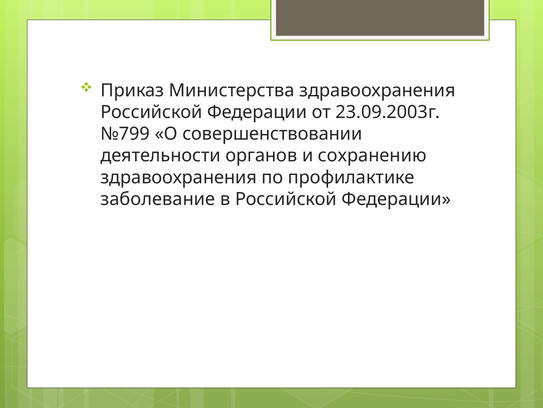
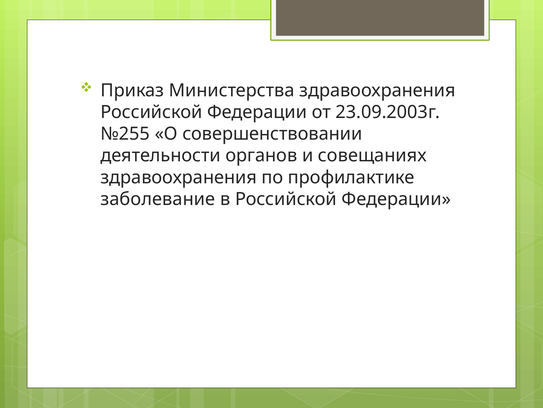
№799: №799 -> №255
сохранению: сохранению -> совещаниях
